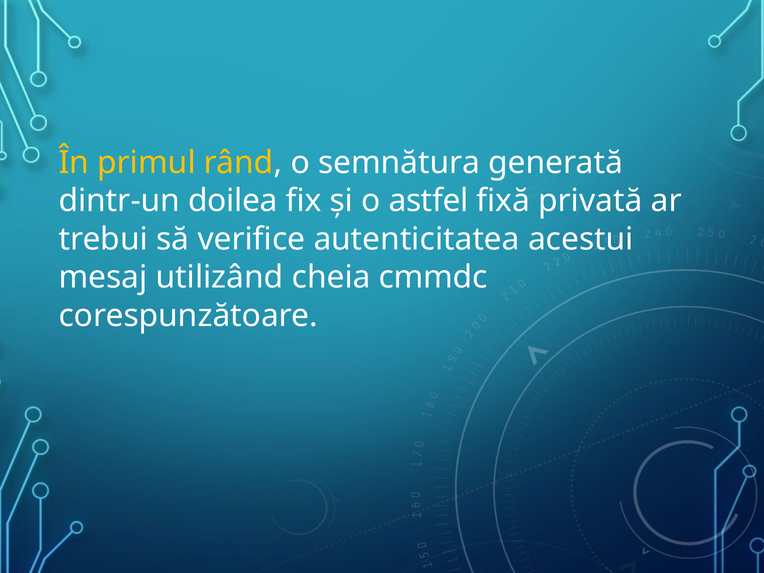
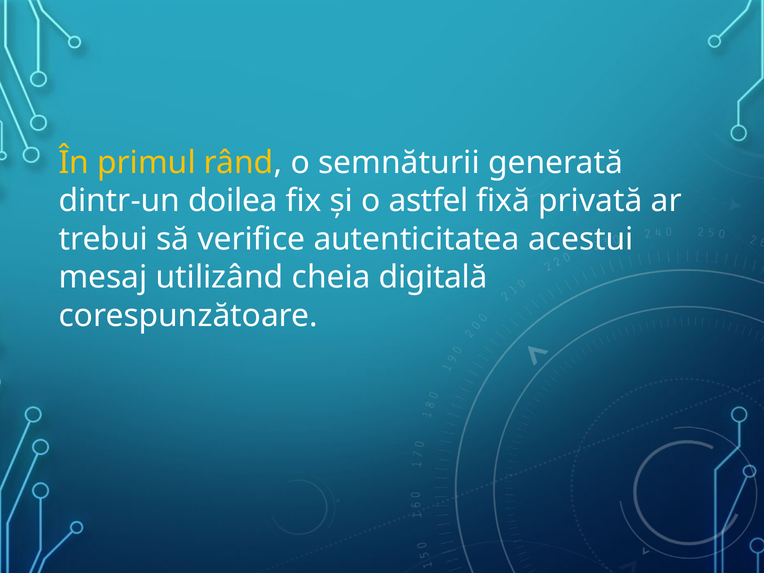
semnătura: semnătura -> semnăturii
cmmdc: cmmdc -> digitală
